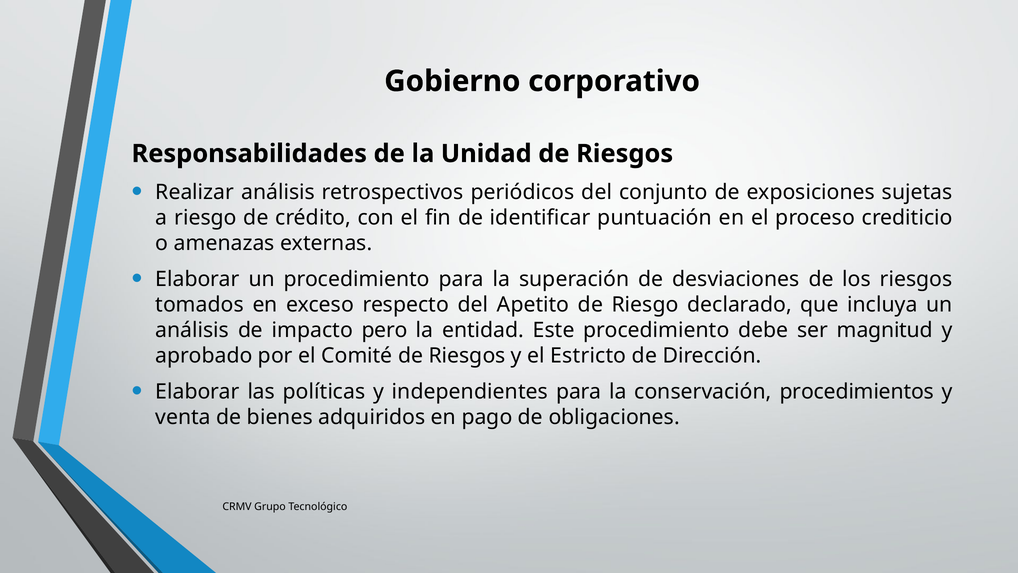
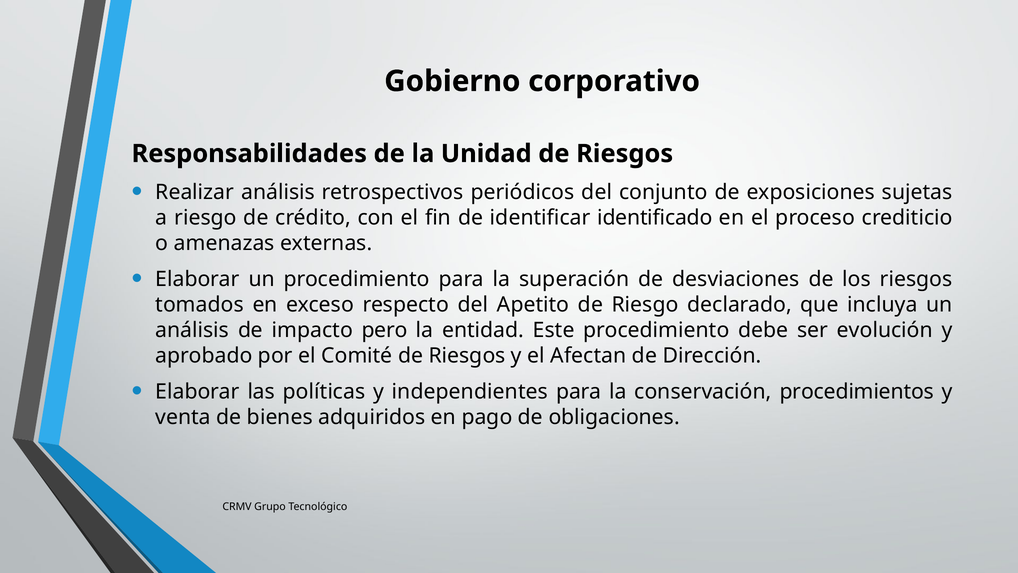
puntuación: puntuación -> identificado
magnitud: magnitud -> evolución
Estricto: Estricto -> Afectan
